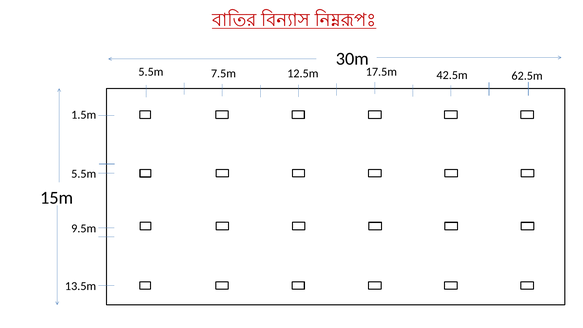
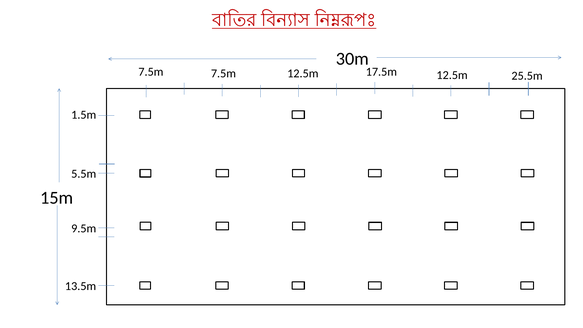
5.5m at (151, 72): 5.5m -> 7.5m
17.5m 42.5m: 42.5m -> 12.5m
62.5m: 62.5m -> 25.5m
